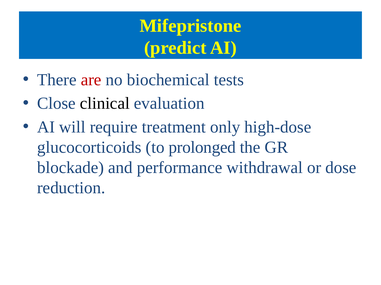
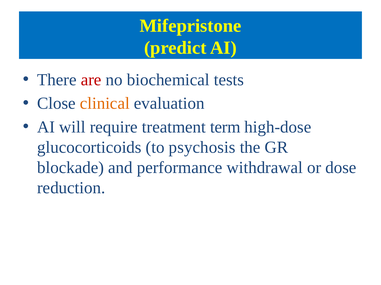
clinical colour: black -> orange
only: only -> term
prolonged: prolonged -> psychosis
